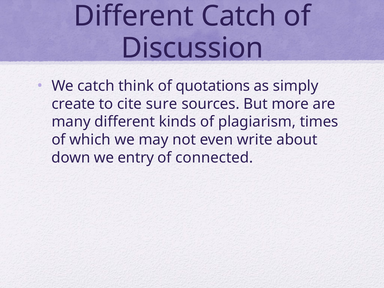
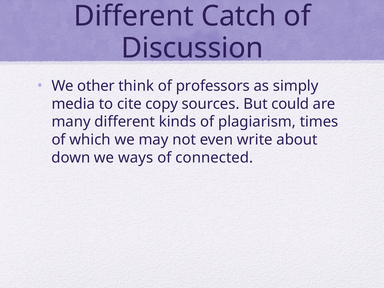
We catch: catch -> other
quotations: quotations -> professors
create: create -> media
sure: sure -> copy
more: more -> could
entry: entry -> ways
